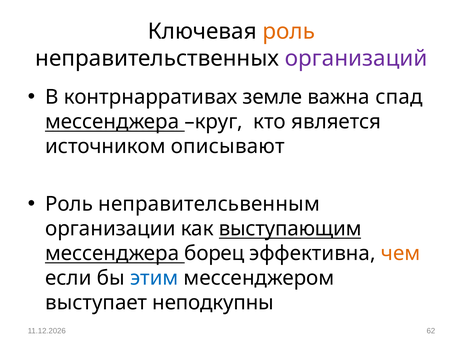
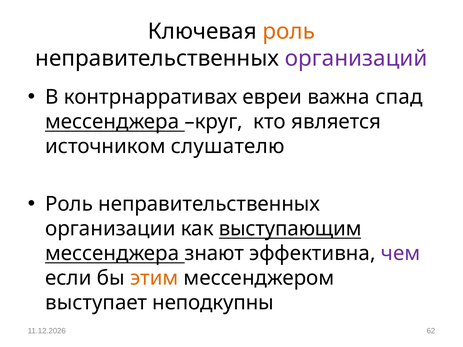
земле: земле -> евреи
описывают: описывают -> слушателю
неправителсьвенным at (209, 204): неправителсьвенным -> неправительственных
борец: борец -> знают
чем colour: orange -> purple
этим colour: blue -> orange
